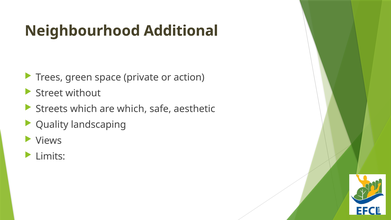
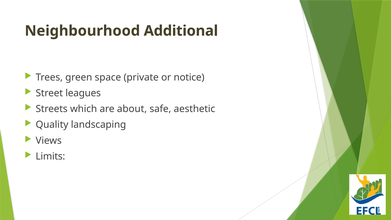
action: action -> notice
without: without -> leagues
are which: which -> about
